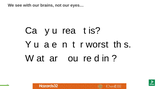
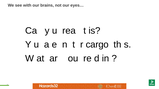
worst: worst -> cargo
